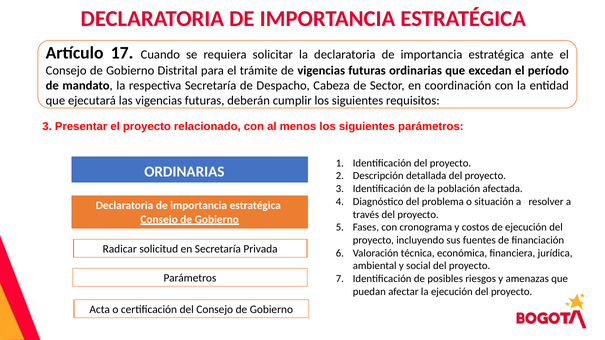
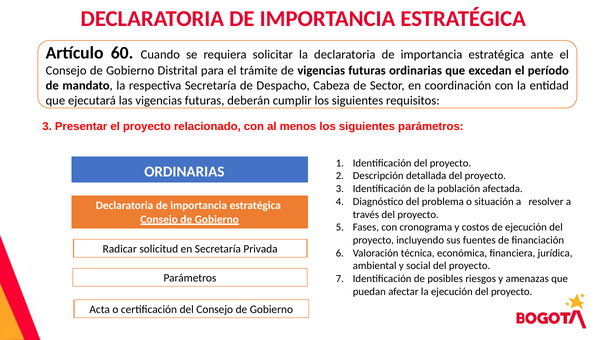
17: 17 -> 60
